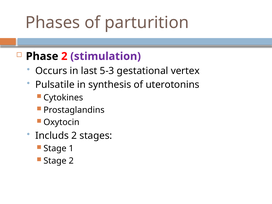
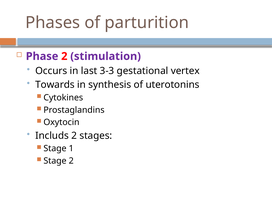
Phase colour: black -> purple
5-3: 5-3 -> 3-3
Pulsatile: Pulsatile -> Towards
